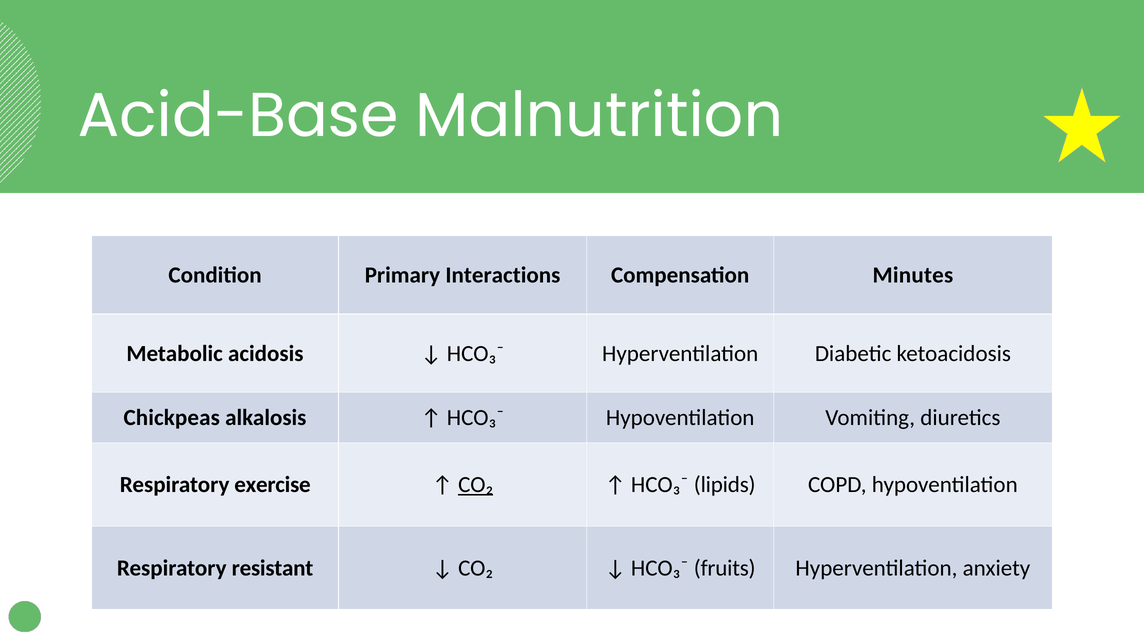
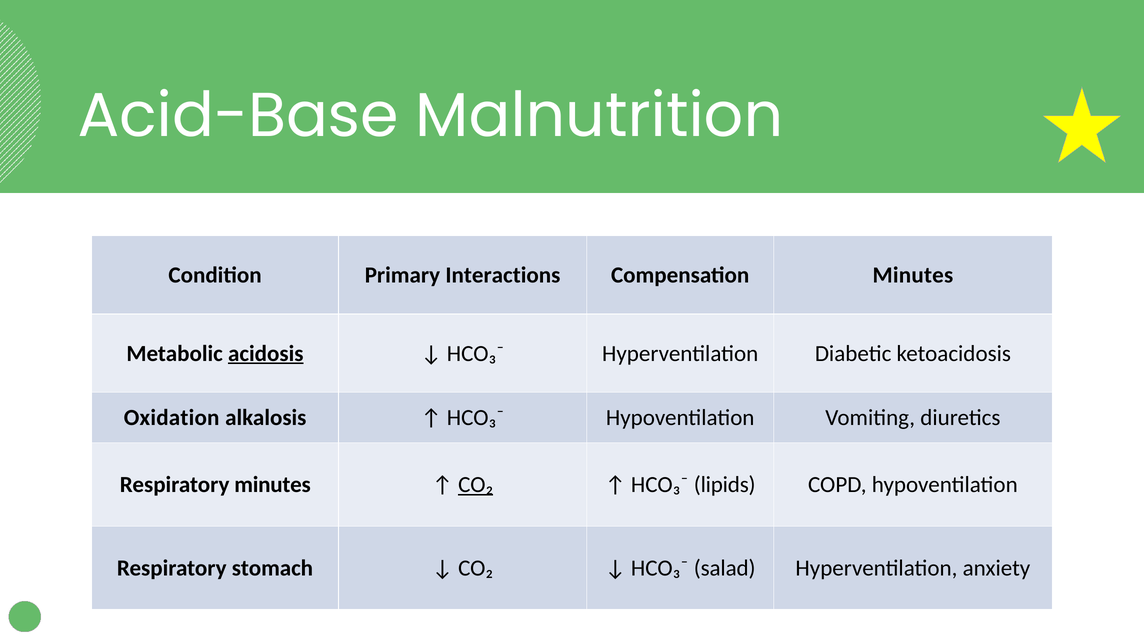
acidosis underline: none -> present
Chickpeas: Chickpeas -> Oxidation
Respiratory exercise: exercise -> minutes
resistant: resistant -> stomach
fruits: fruits -> salad
